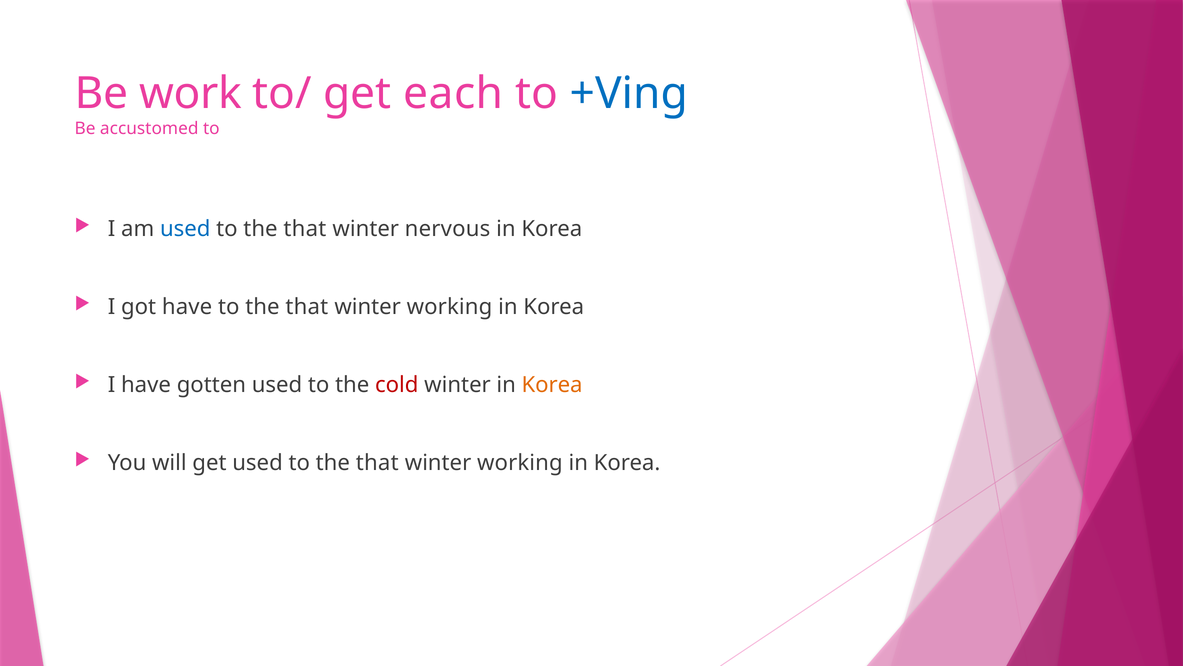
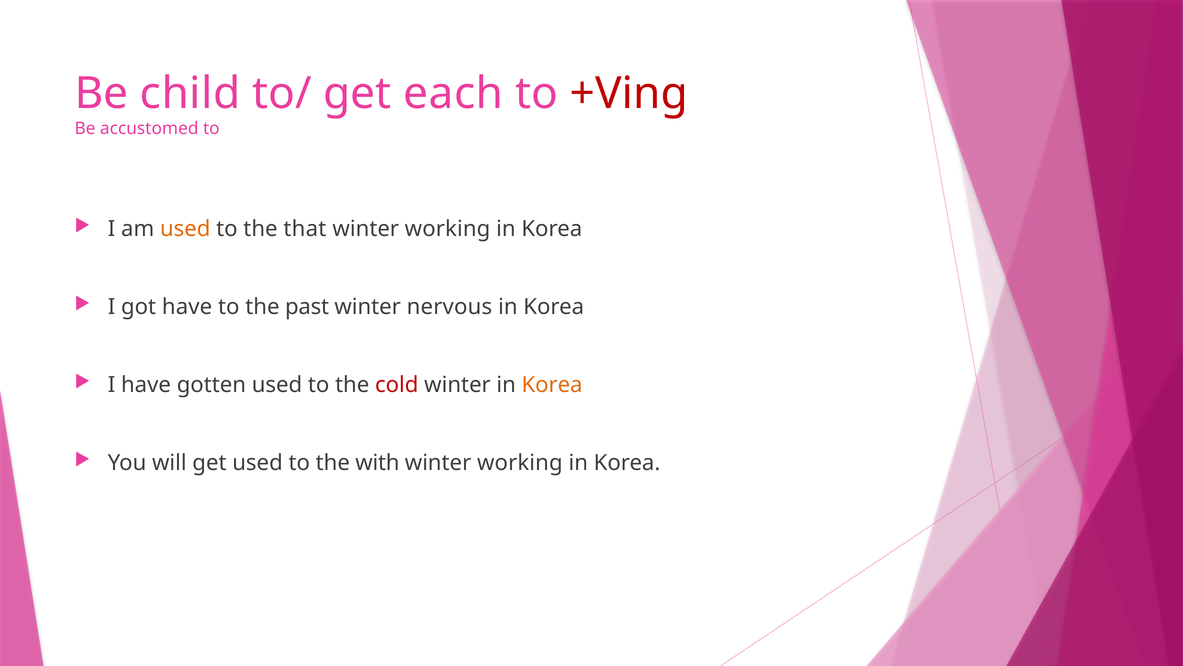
work: work -> child
+Ving colour: blue -> red
used at (185, 229) colour: blue -> orange
nervous at (448, 229): nervous -> working
that at (307, 307): that -> past
working at (449, 307): working -> nervous
that at (377, 463): that -> with
